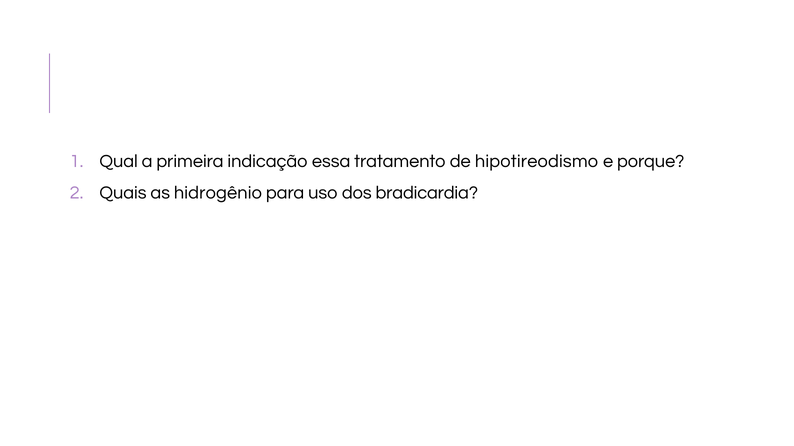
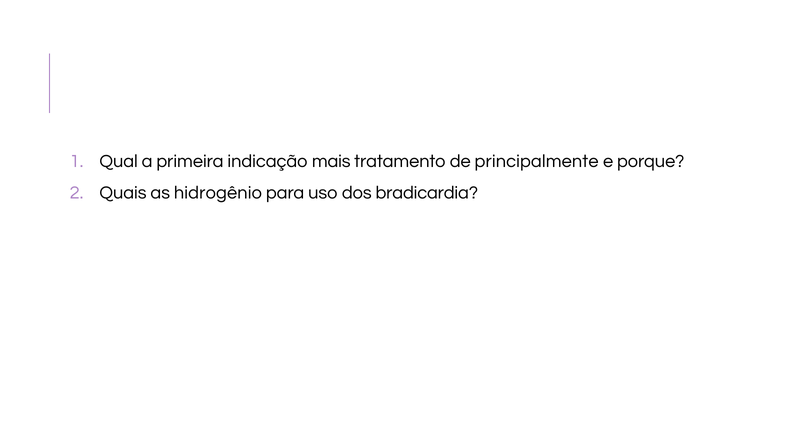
essa: essa -> mais
hipotireodismo: hipotireodismo -> principalmente
